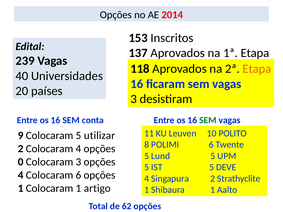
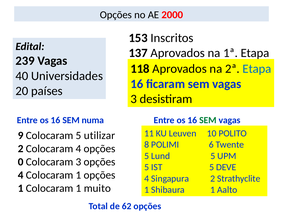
2014: 2014 -> 2000
Etapa at (257, 69) colour: orange -> blue
conta: conta -> numa
4 Colocaram 6: 6 -> 1
artigo: artigo -> muito
